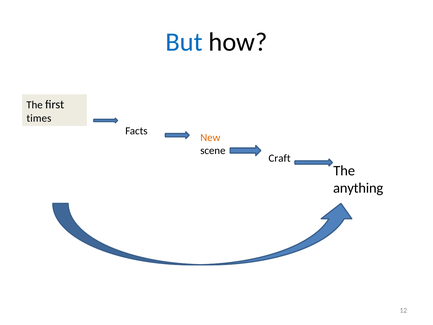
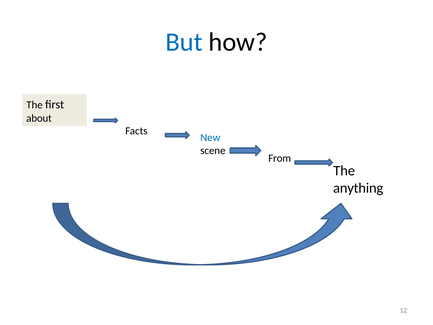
times: times -> about
New colour: orange -> blue
Craft: Craft -> From
